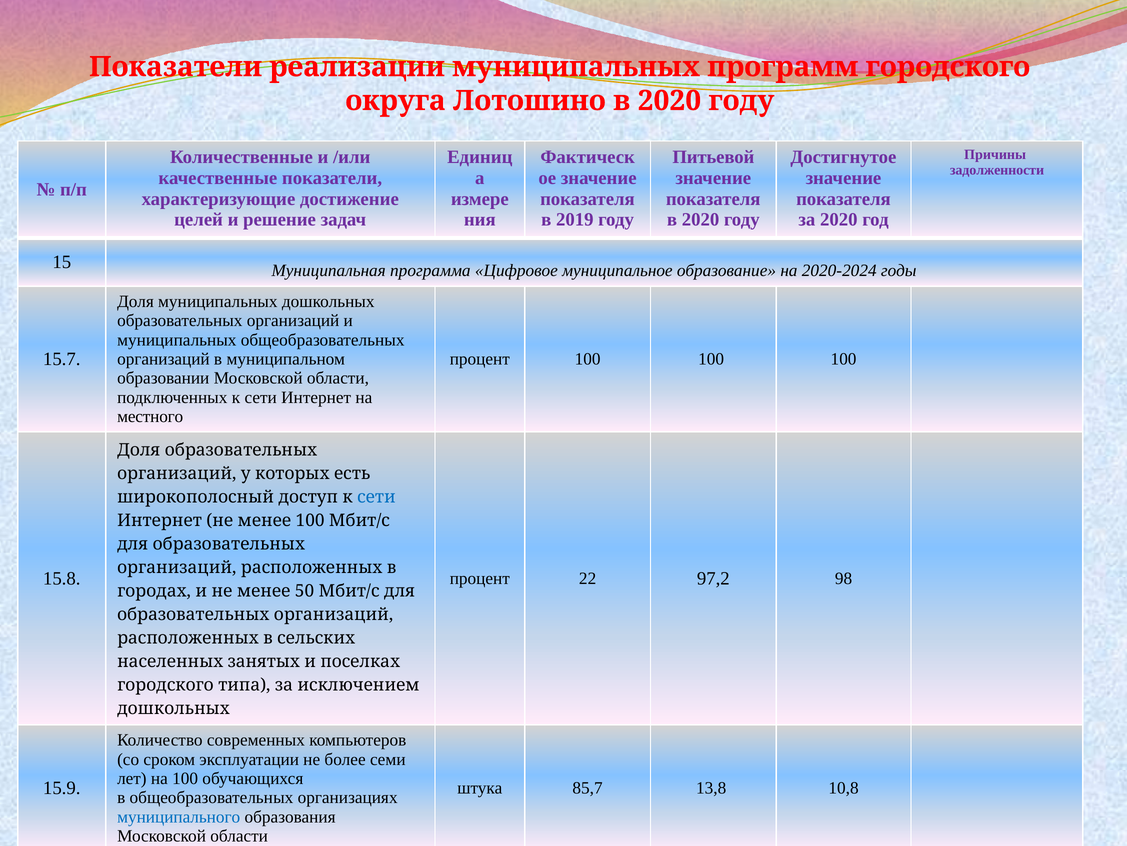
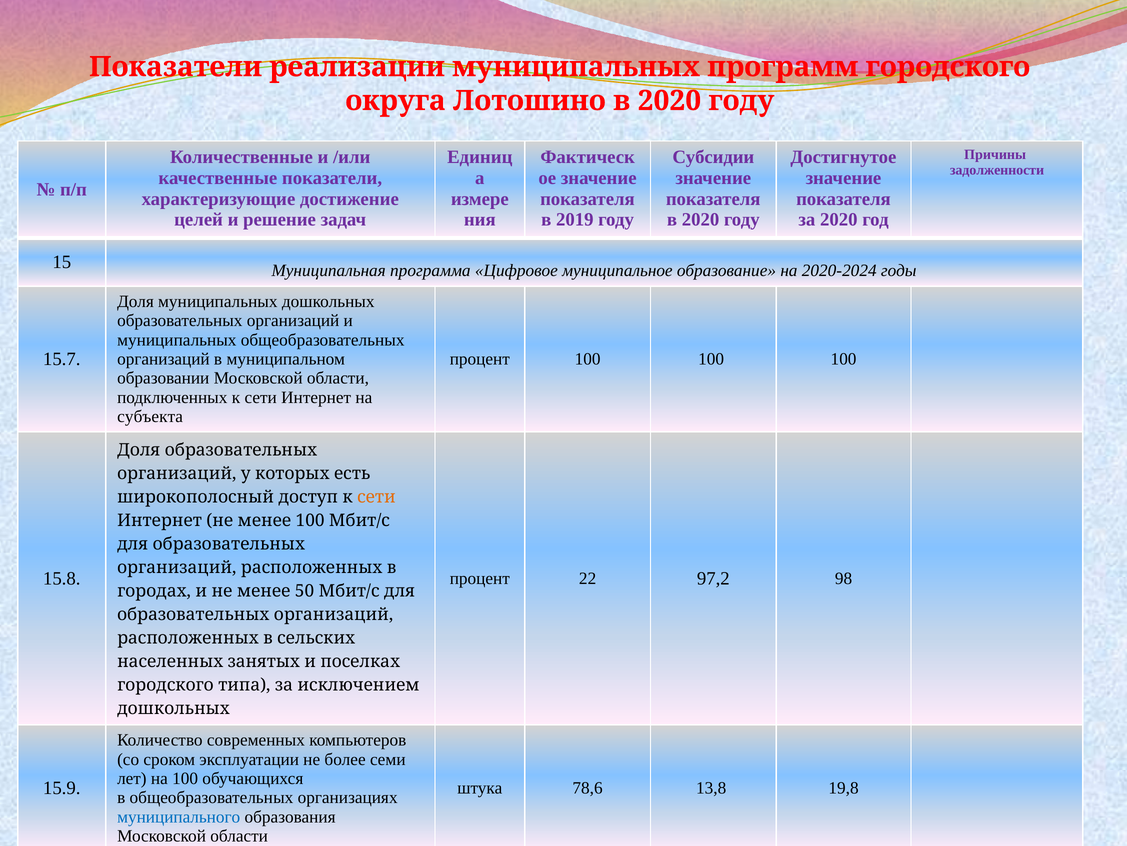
Питьевой: Питьевой -> Субсидии
местного: местного -> субъекта
сети at (376, 497) colour: blue -> orange
85,7: 85,7 -> 78,6
10,8: 10,8 -> 19,8
